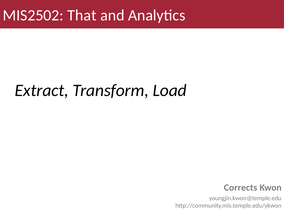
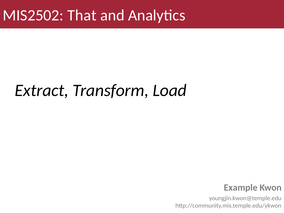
Corrects: Corrects -> Example
